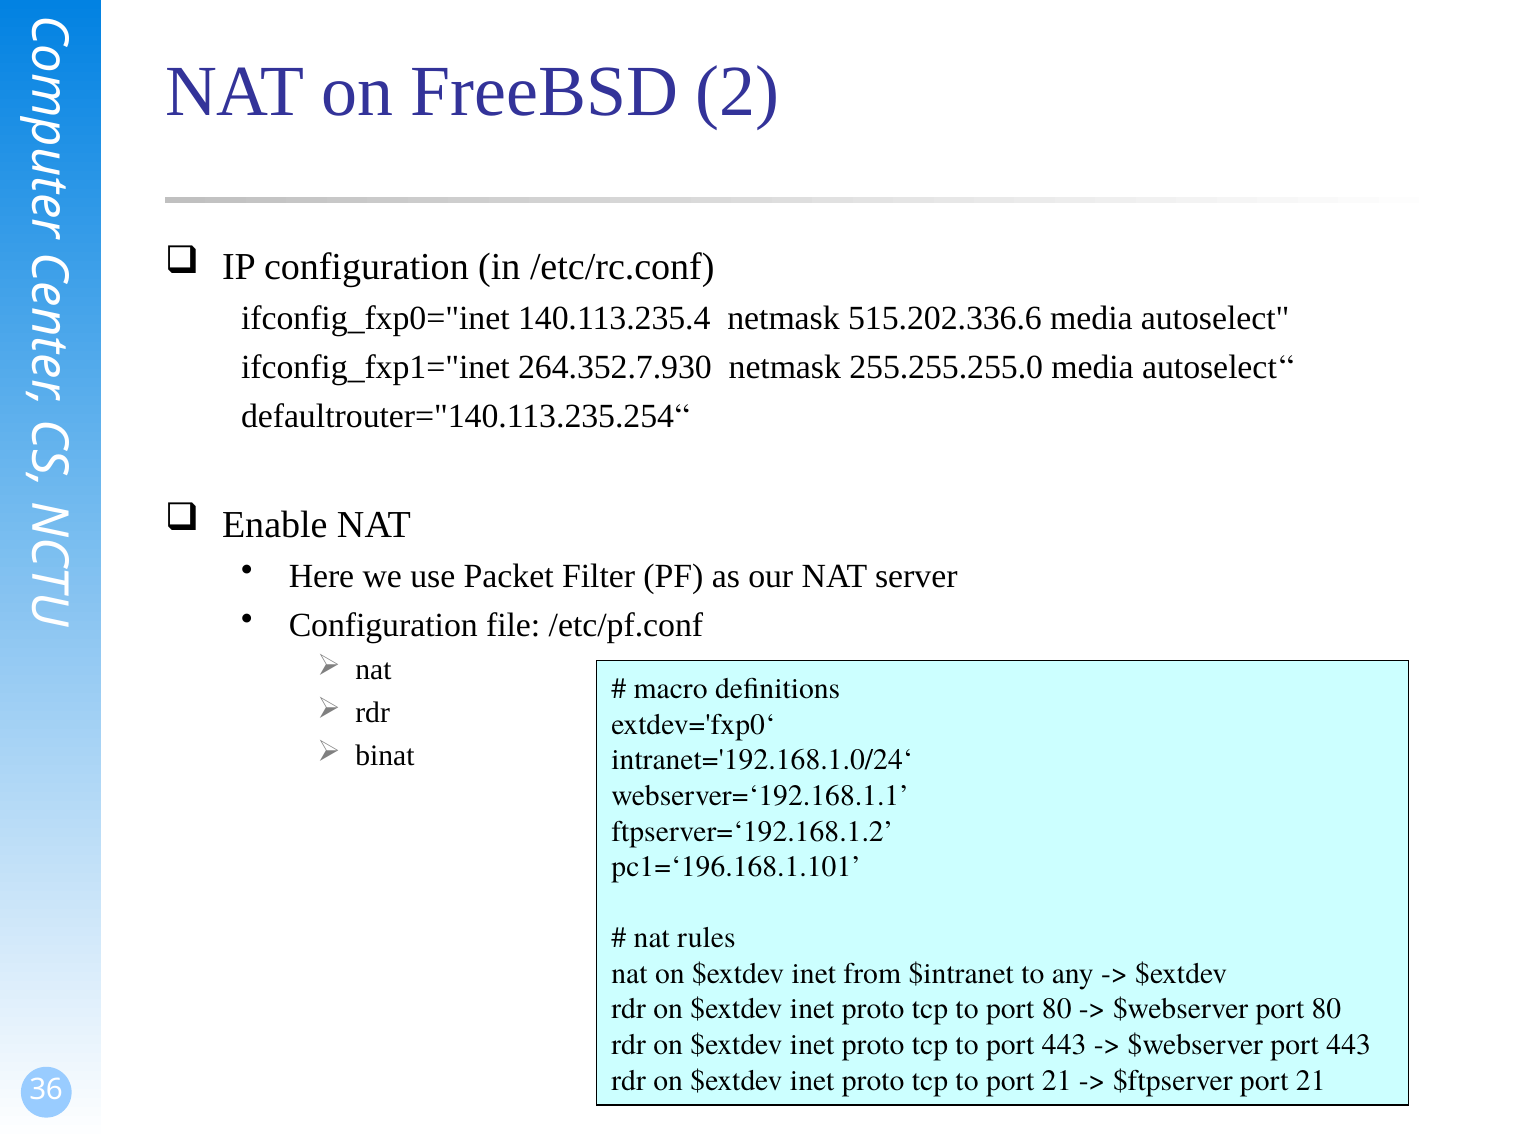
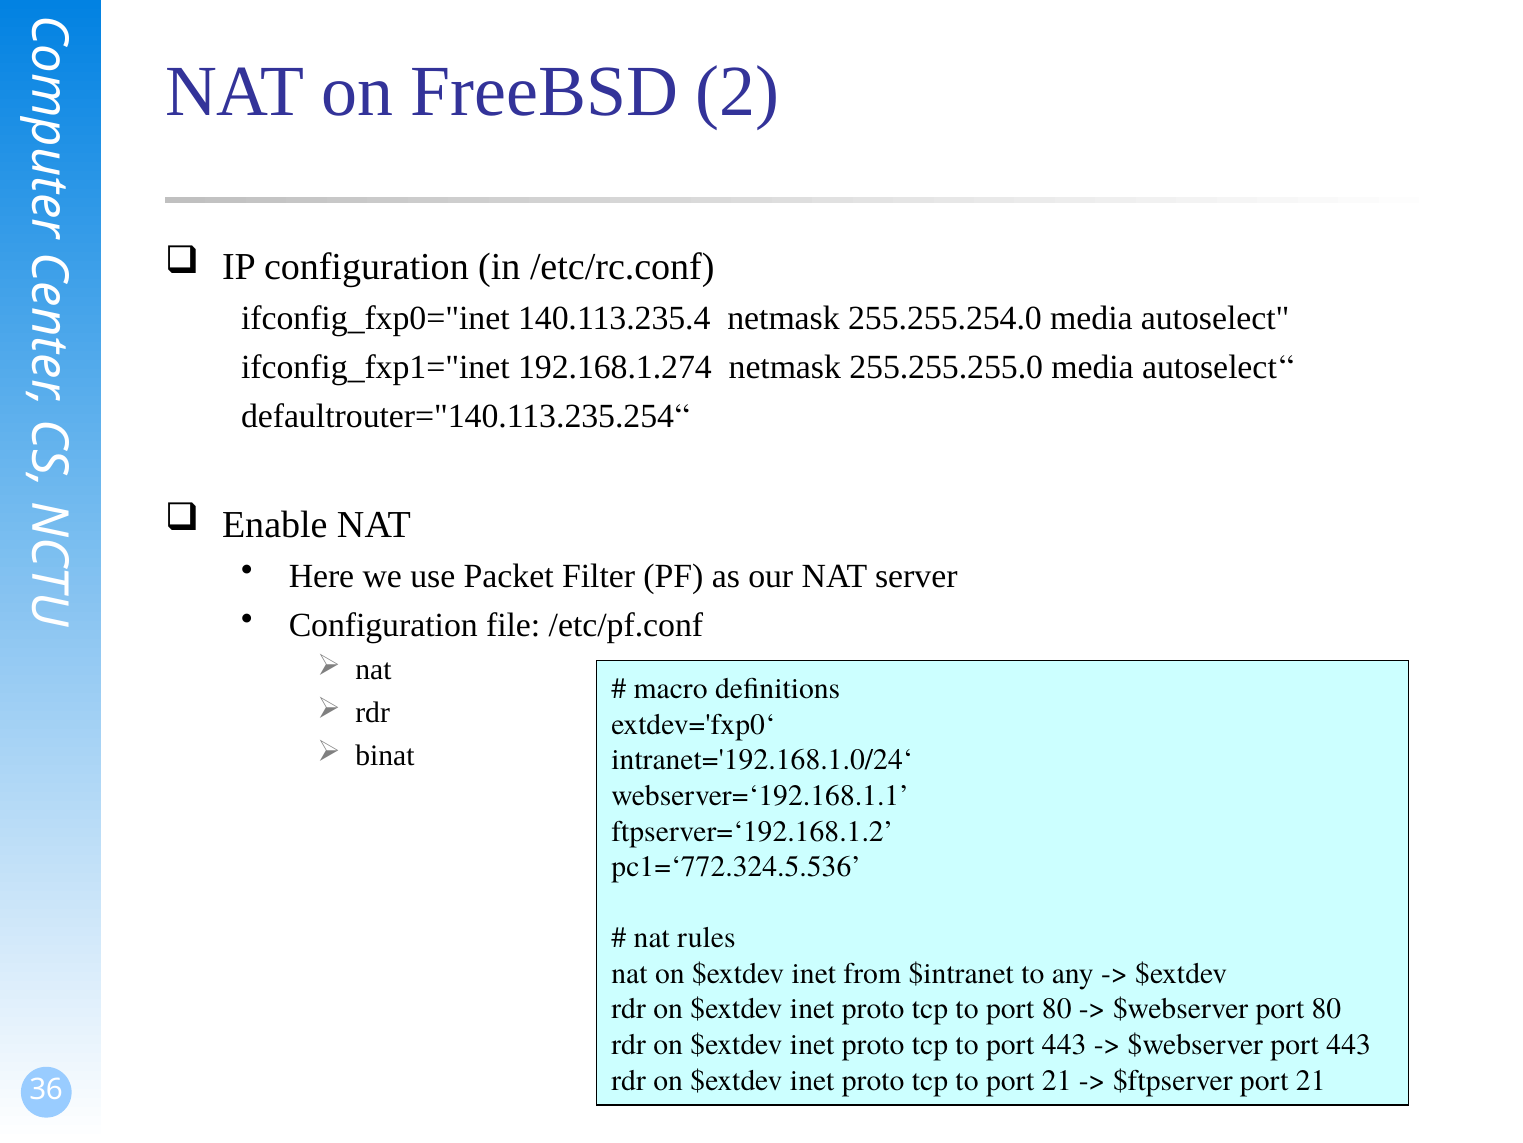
515.202.336.6: 515.202.336.6 -> 255.255.254.0
264.352.7.930: 264.352.7.930 -> 192.168.1.274
pc1=‘196.168.1.101: pc1=‘196.168.1.101 -> pc1=‘772.324.5.536
